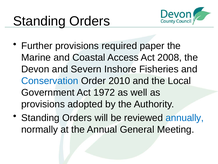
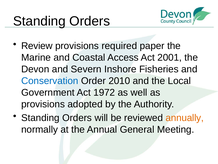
Further: Further -> Review
2008: 2008 -> 2001
annually colour: blue -> orange
